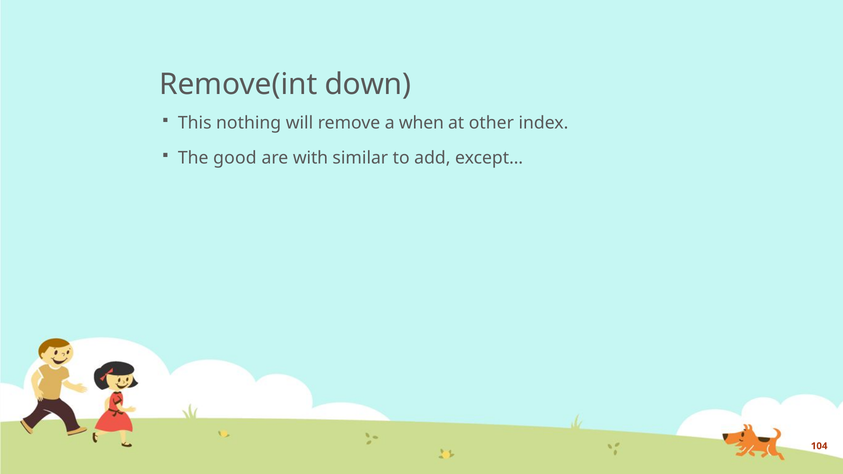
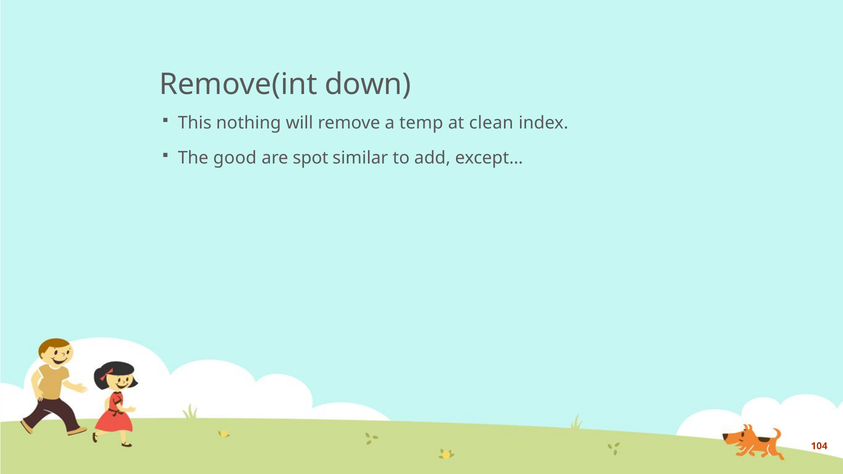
when: when -> temp
other: other -> clean
with: with -> spot
